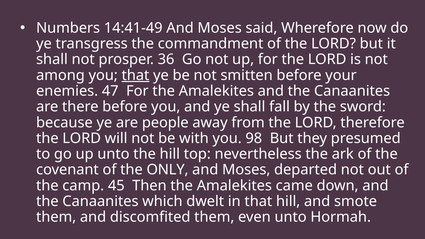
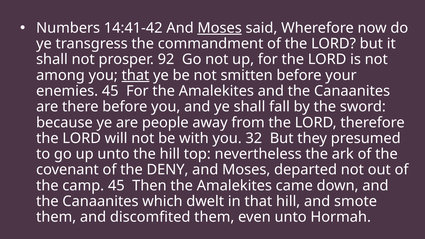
14:41-49: 14:41-49 -> 14:41-42
Moses at (220, 28) underline: none -> present
36: 36 -> 92
enemies 47: 47 -> 45
98: 98 -> 32
ONLY: ONLY -> DENY
